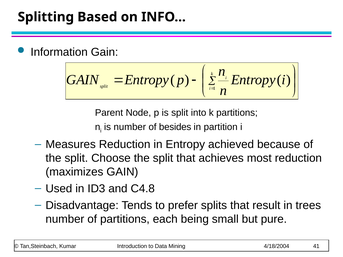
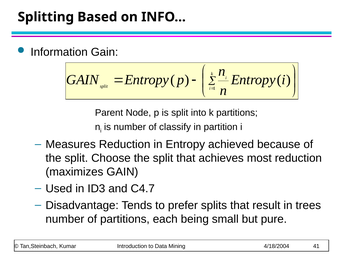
besides: besides -> classify
C4.8: C4.8 -> C4.7
